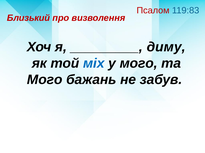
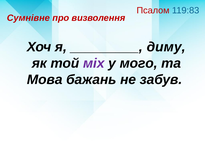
Близький: Близький -> Сумнівне
міх colour: blue -> purple
Мого at (45, 80): Мого -> Мова
